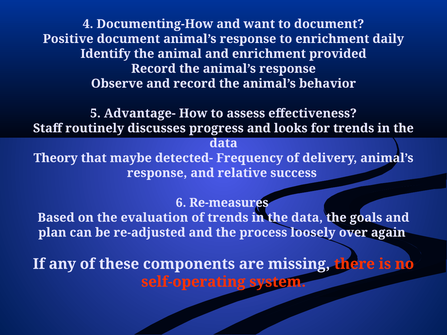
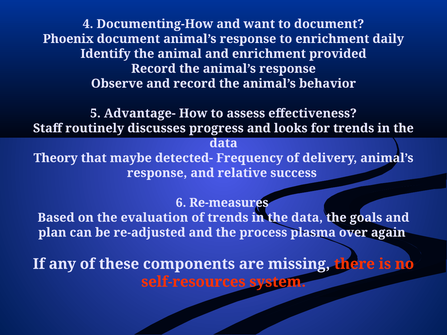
Positive: Positive -> Phoenix
loosely: loosely -> plasma
self-operating: self-operating -> self-resources
